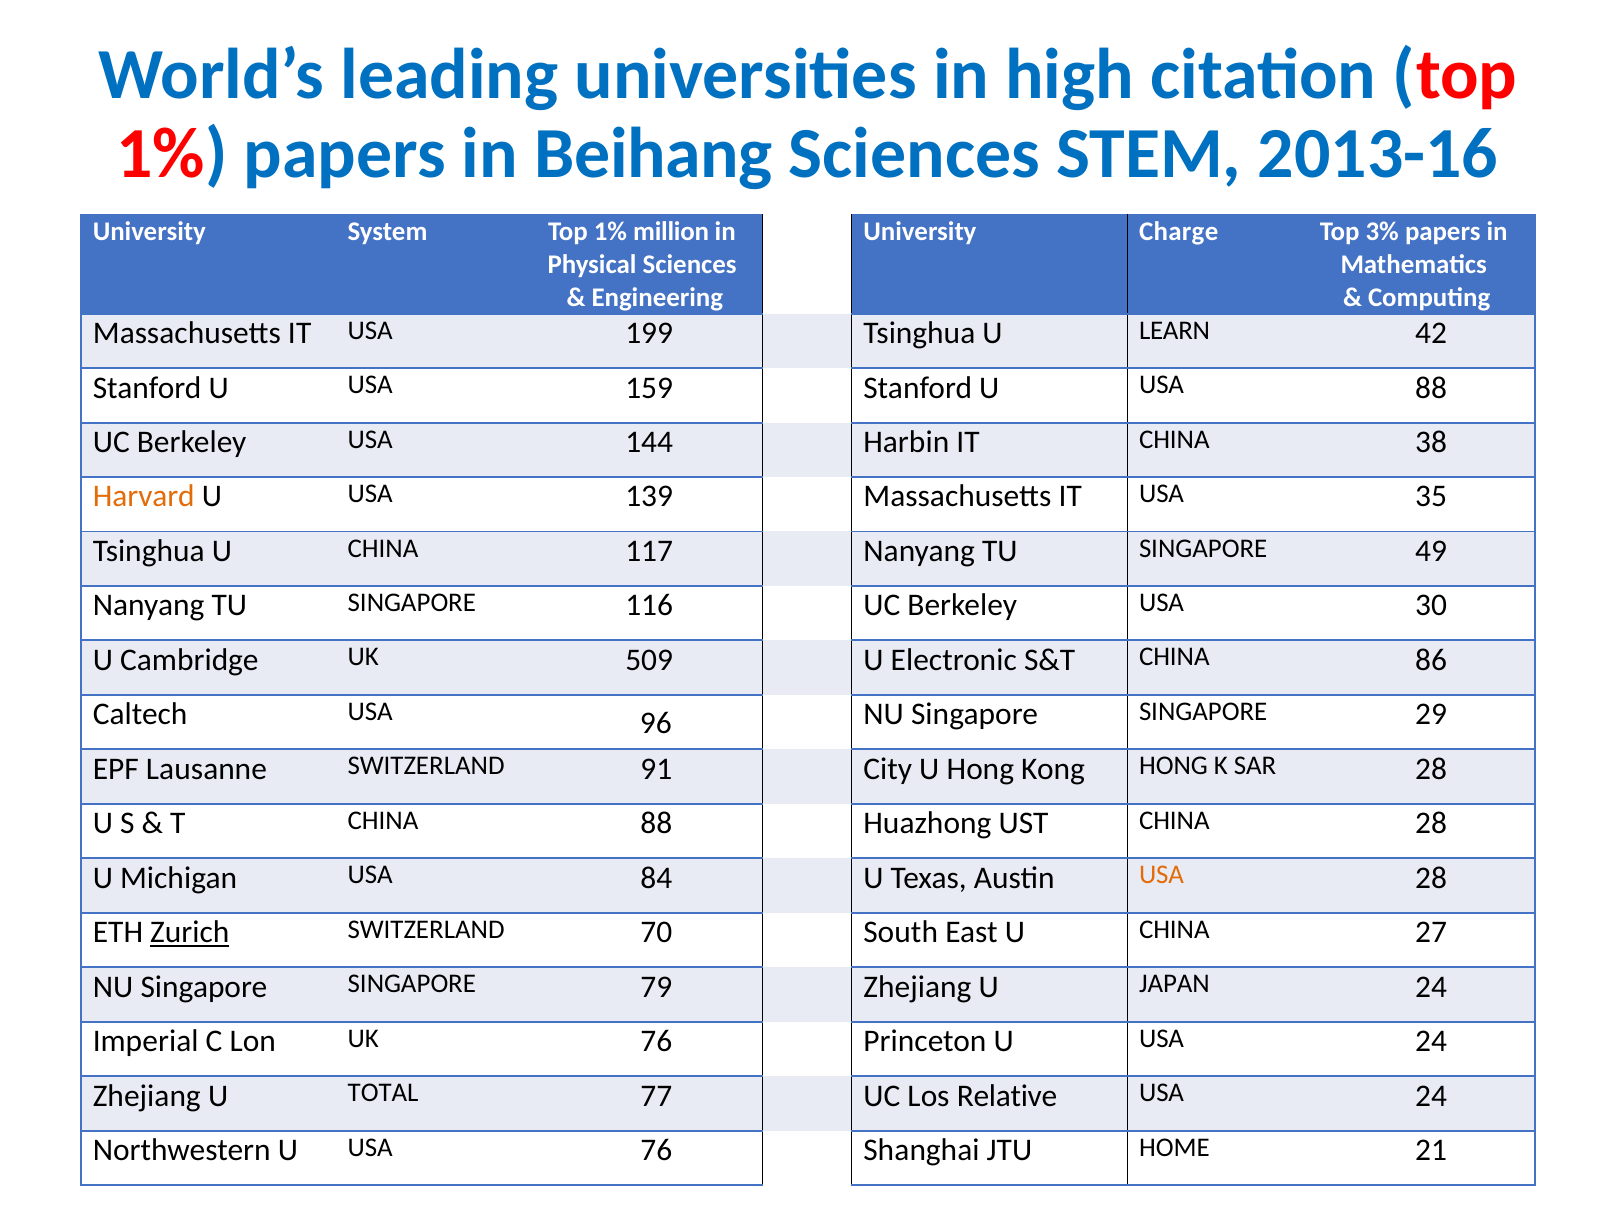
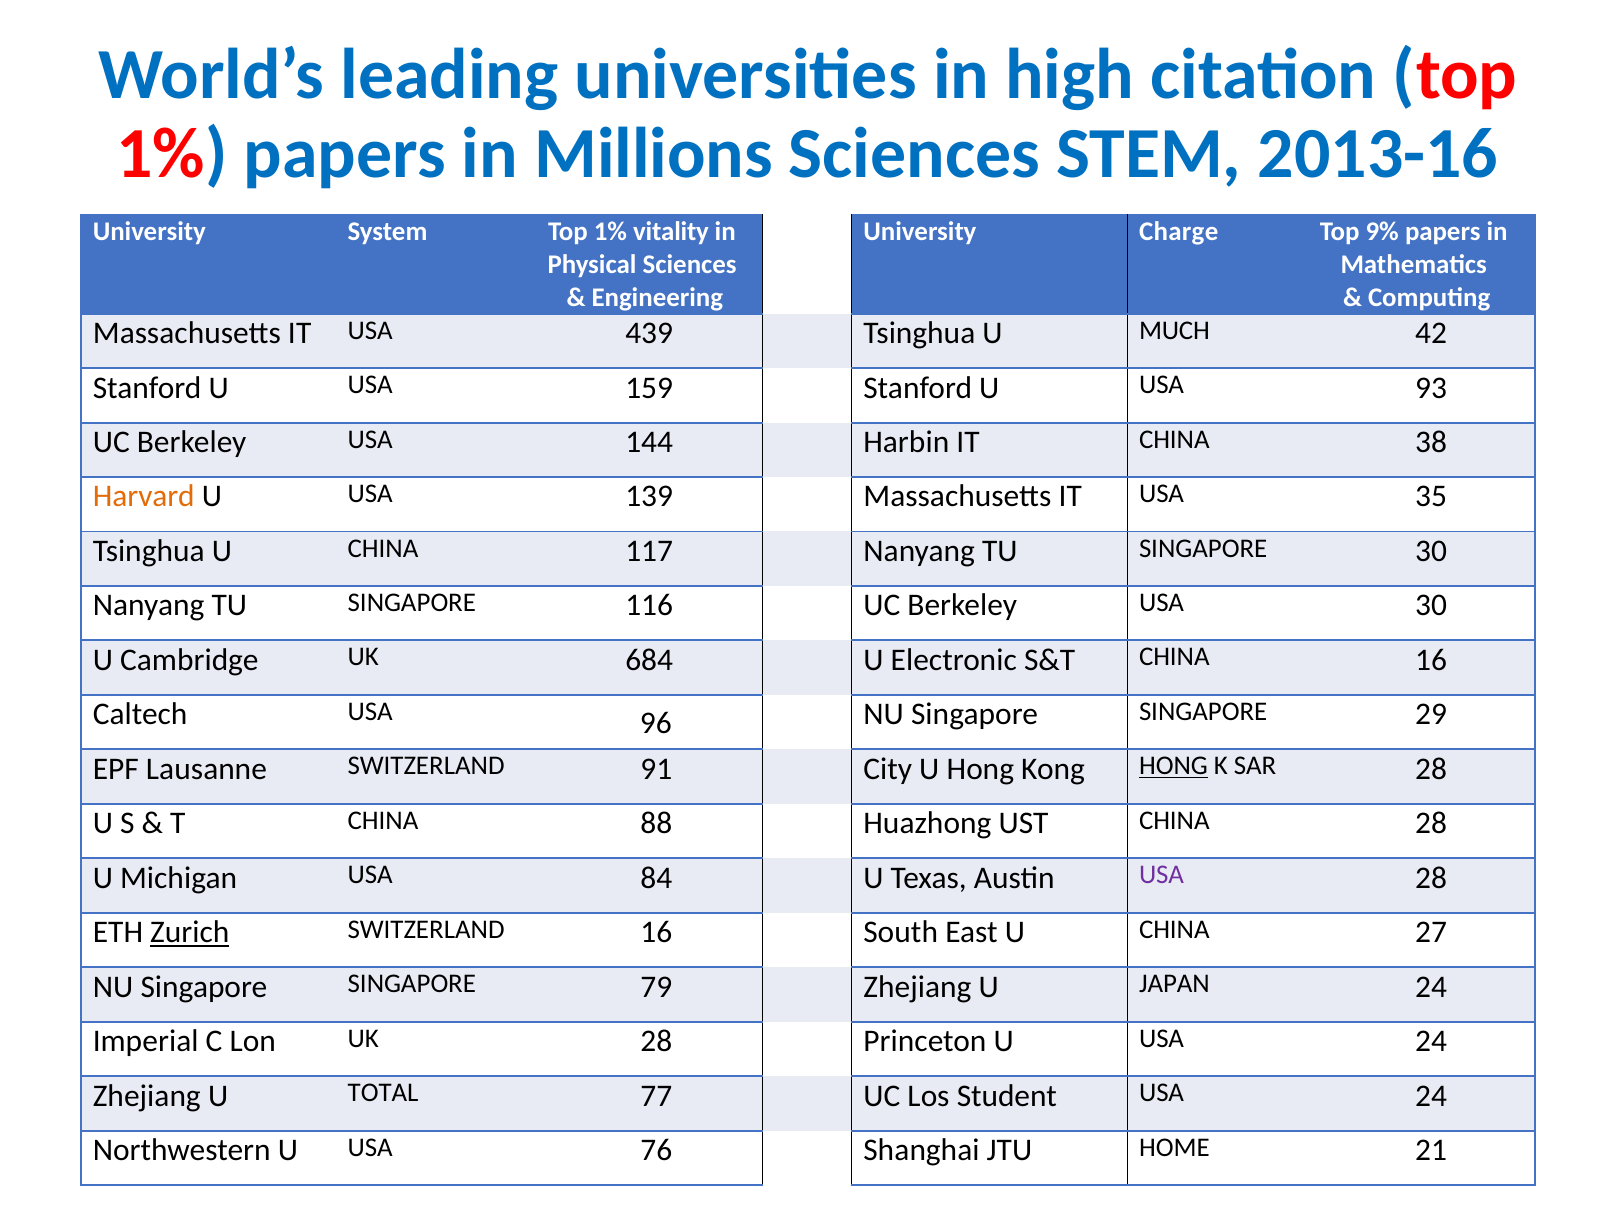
Beihang: Beihang -> Millions
million: million -> vitality
3%: 3% -> 9%
199: 199 -> 439
LEARN: LEARN -> MUCH
USA 88: 88 -> 93
SINGAPORE 49: 49 -> 30
509: 509 -> 684
CHINA 86: 86 -> 16
HONG at (1173, 766) underline: none -> present
USA at (1162, 875) colour: orange -> purple
SWITZERLAND 70: 70 -> 16
UK 76: 76 -> 28
Relative: Relative -> Student
